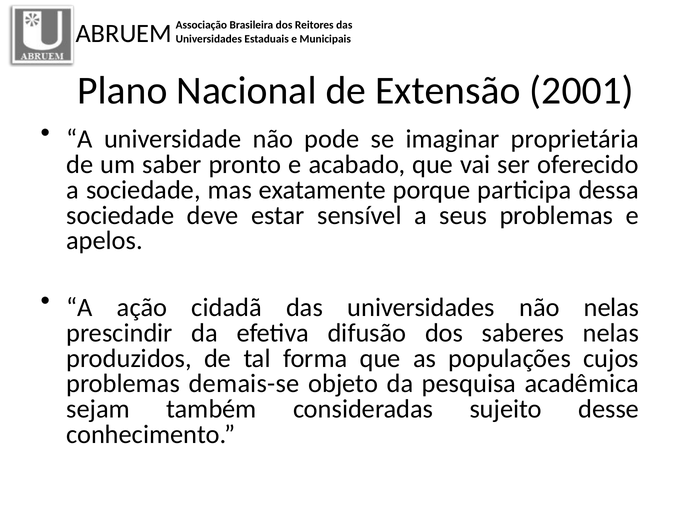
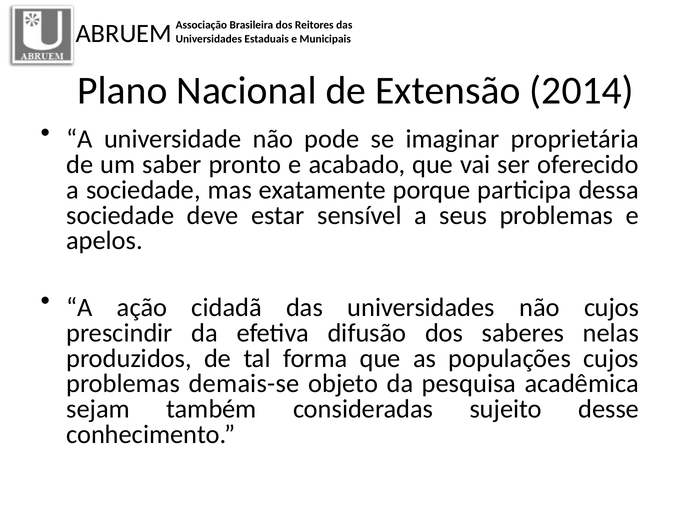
2001: 2001 -> 2014
não nelas: nelas -> cujos
